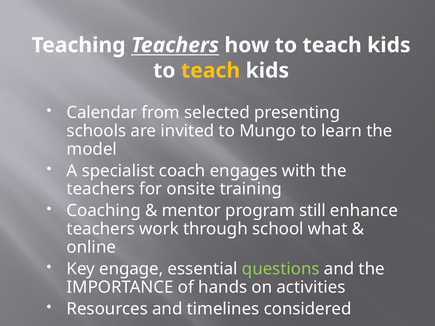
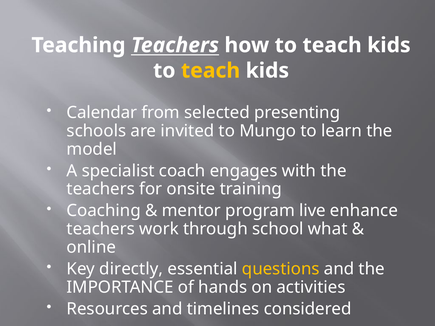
still: still -> live
engage: engage -> directly
questions colour: light green -> yellow
